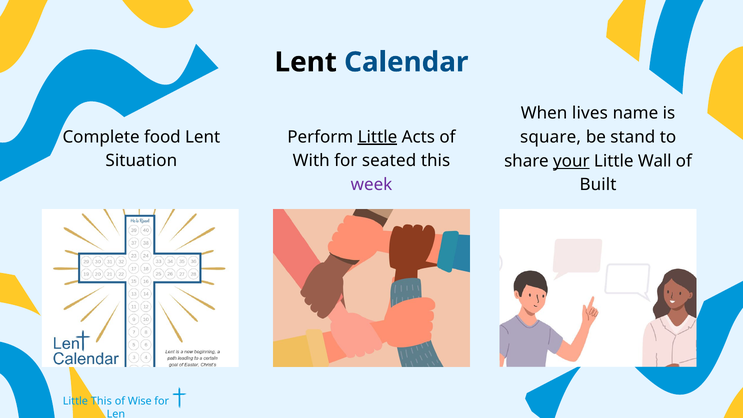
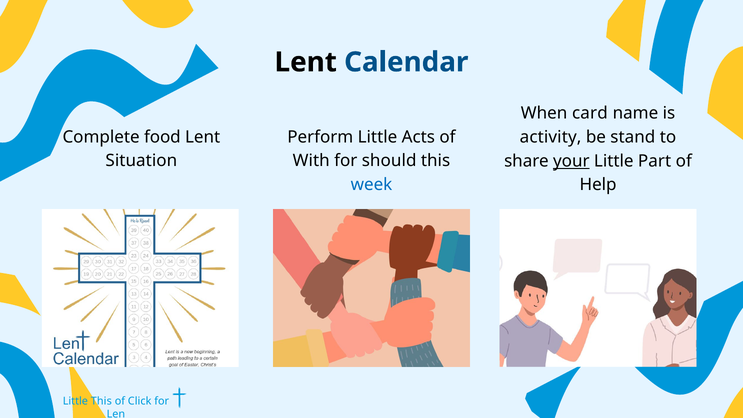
lives: lives -> card
Little at (377, 137) underline: present -> none
square: square -> activity
seated: seated -> should
Wall: Wall -> Part
week colour: purple -> blue
Built: Built -> Help
Wise: Wise -> Click
